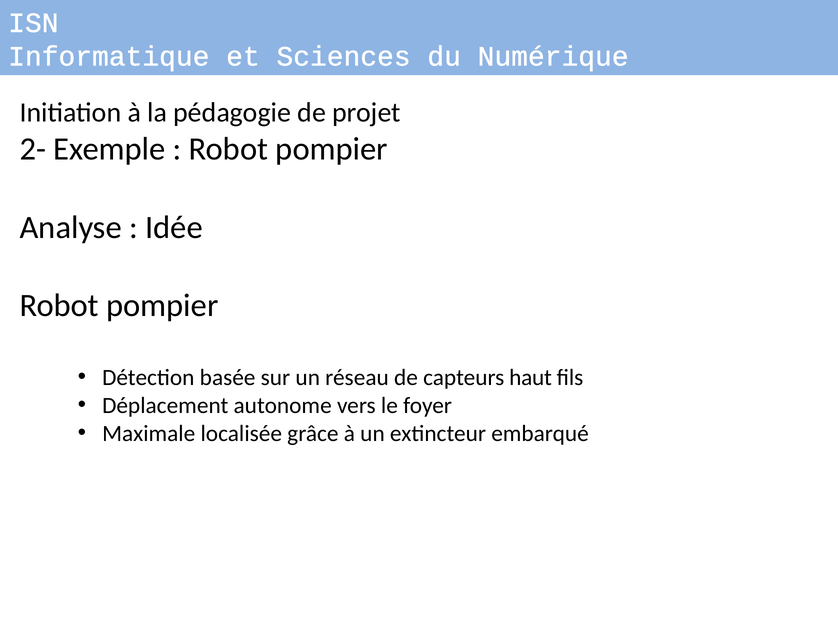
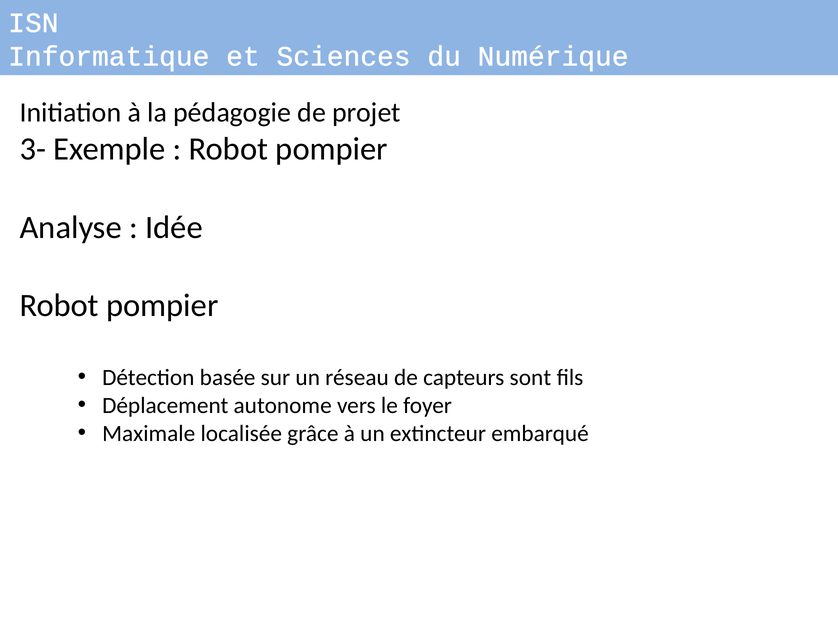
2-: 2- -> 3-
haut: haut -> sont
